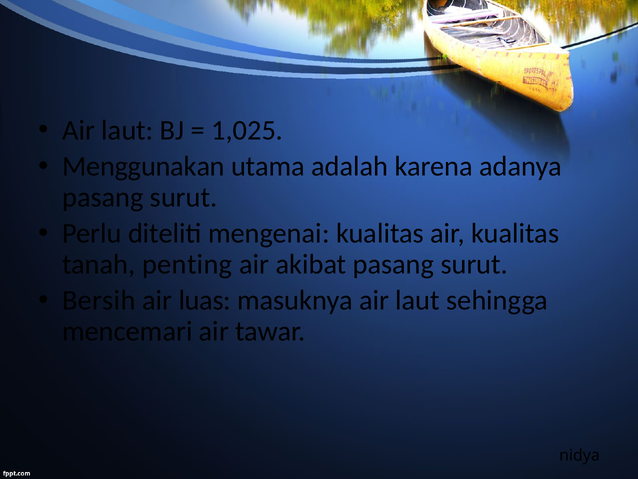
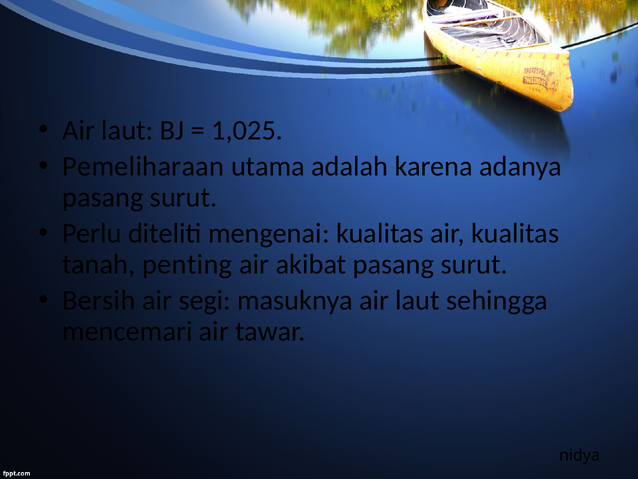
Menggunakan: Menggunakan -> Pemeliharaan
luas: luas -> segi
